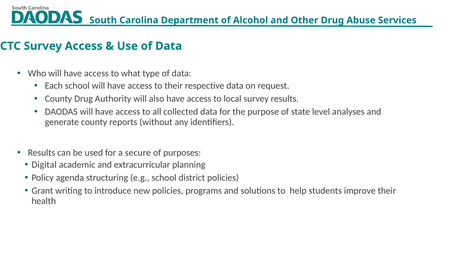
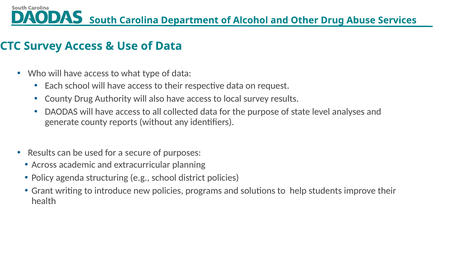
Digital: Digital -> Across
